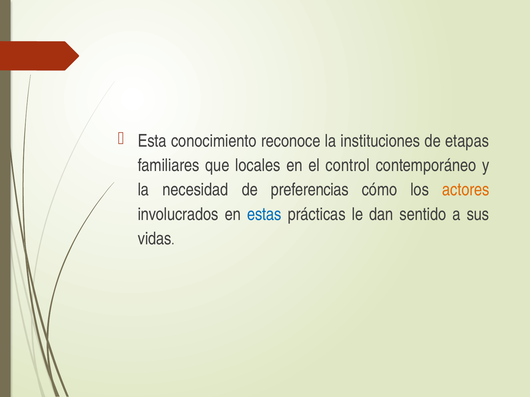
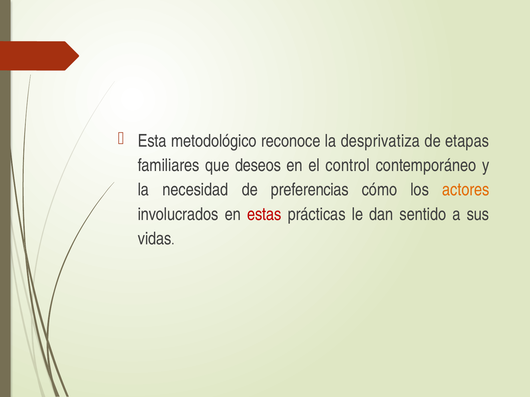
conocimiento: conocimiento -> metodológico
instituciones: instituciones -> desprivatiza
locales: locales -> deseos
estas colour: blue -> red
